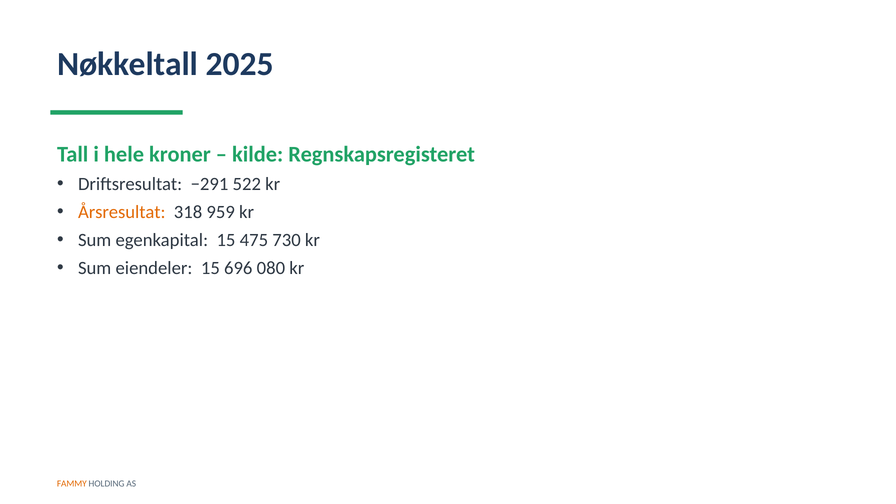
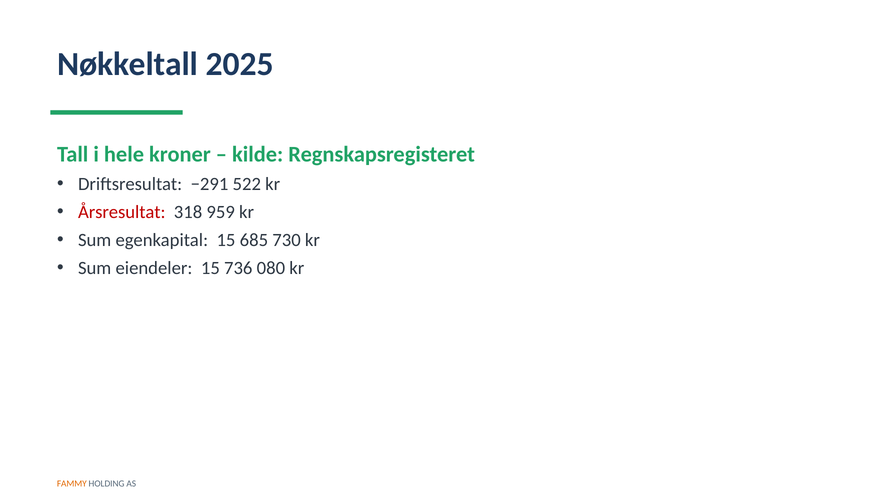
Årsresultat colour: orange -> red
475: 475 -> 685
696: 696 -> 736
